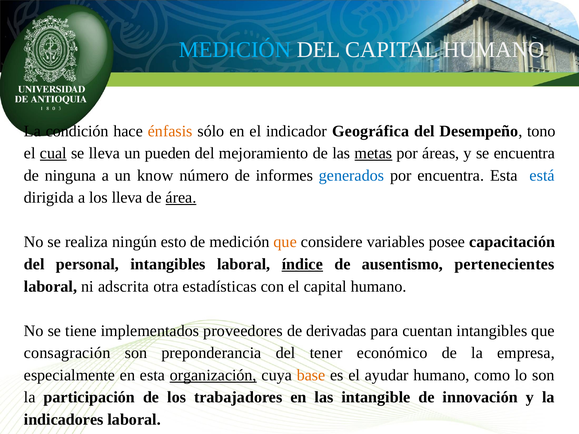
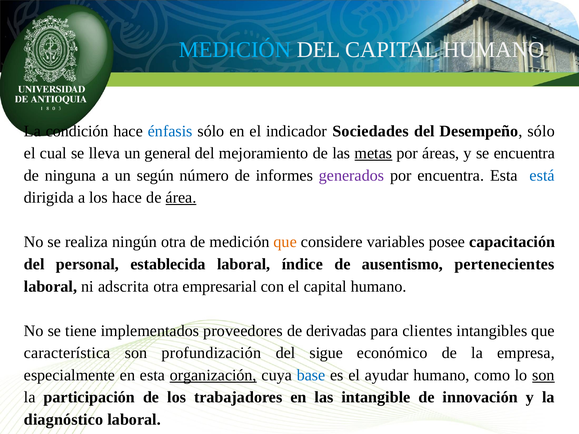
énfasis colour: orange -> blue
Geográfica: Geográfica -> Sociedades
Desempeño tono: tono -> sólo
cual underline: present -> none
pueden: pueden -> general
know: know -> según
generados colour: blue -> purple
los lleva: lleva -> hace
ningún esto: esto -> otra
personal intangibles: intangibles -> establecida
índice underline: present -> none
estadísticas: estadísticas -> empresarial
cuentan: cuentan -> clientes
consagración: consagración -> característica
preponderancia: preponderancia -> profundización
tener: tener -> sigue
base colour: orange -> blue
son at (543, 375) underline: none -> present
indicadores: indicadores -> diagnóstico
